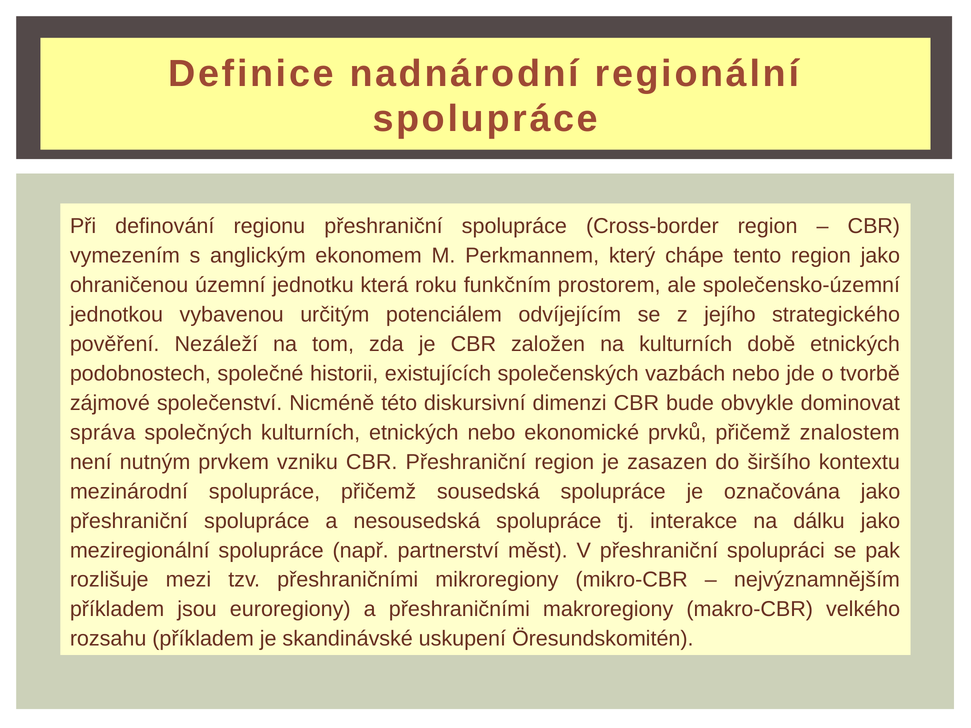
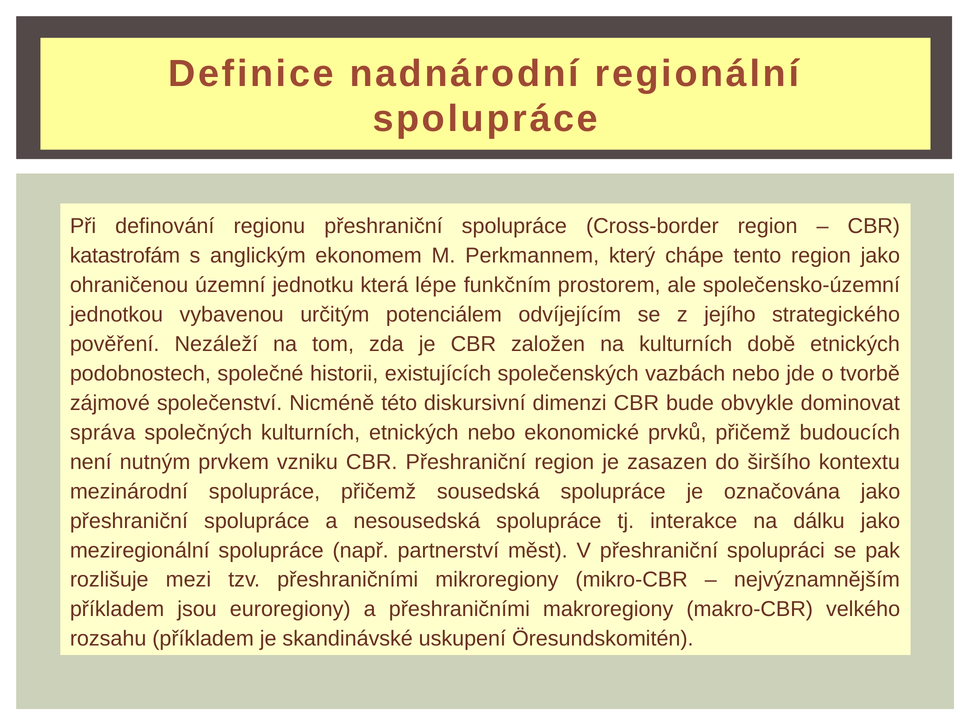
vymezením: vymezením -> katastrofám
roku: roku -> lépe
znalostem: znalostem -> budoucích
